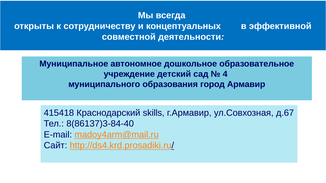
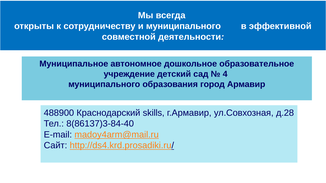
и концептуальных: концептуальных -> муниципального
415418: 415418 -> 488900
д.67: д.67 -> д.28
